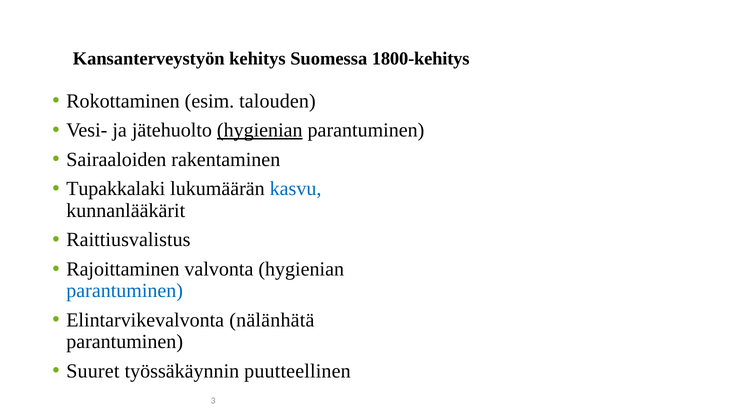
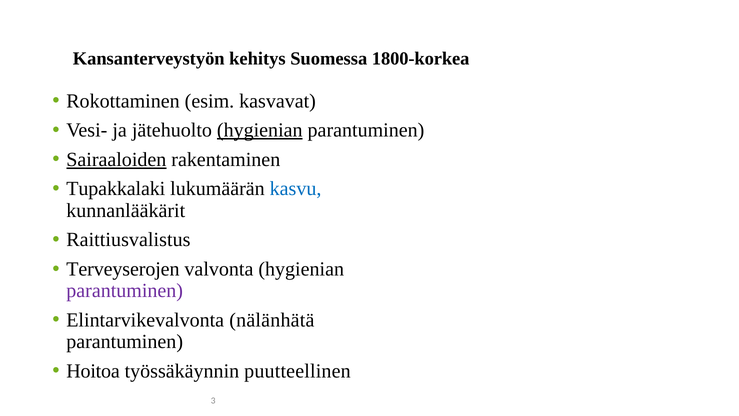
1800-kehitys: 1800-kehitys -> 1800-korkea
talouden: talouden -> kasvavat
Sairaaloiden underline: none -> present
Rajoittaminen: Rajoittaminen -> Terveyserojen
parantuminen at (125, 291) colour: blue -> purple
Suuret: Suuret -> Hoitoa
